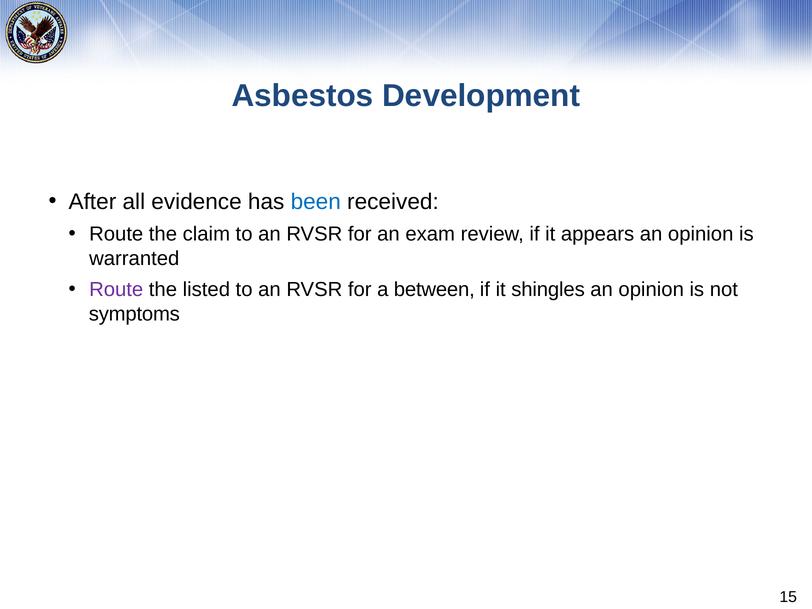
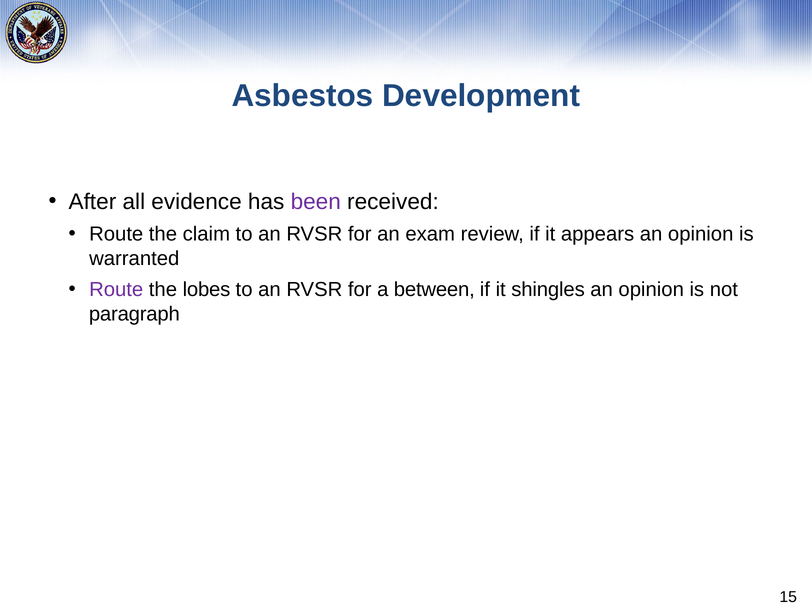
been colour: blue -> purple
listed: listed -> lobes
symptoms: symptoms -> paragraph
